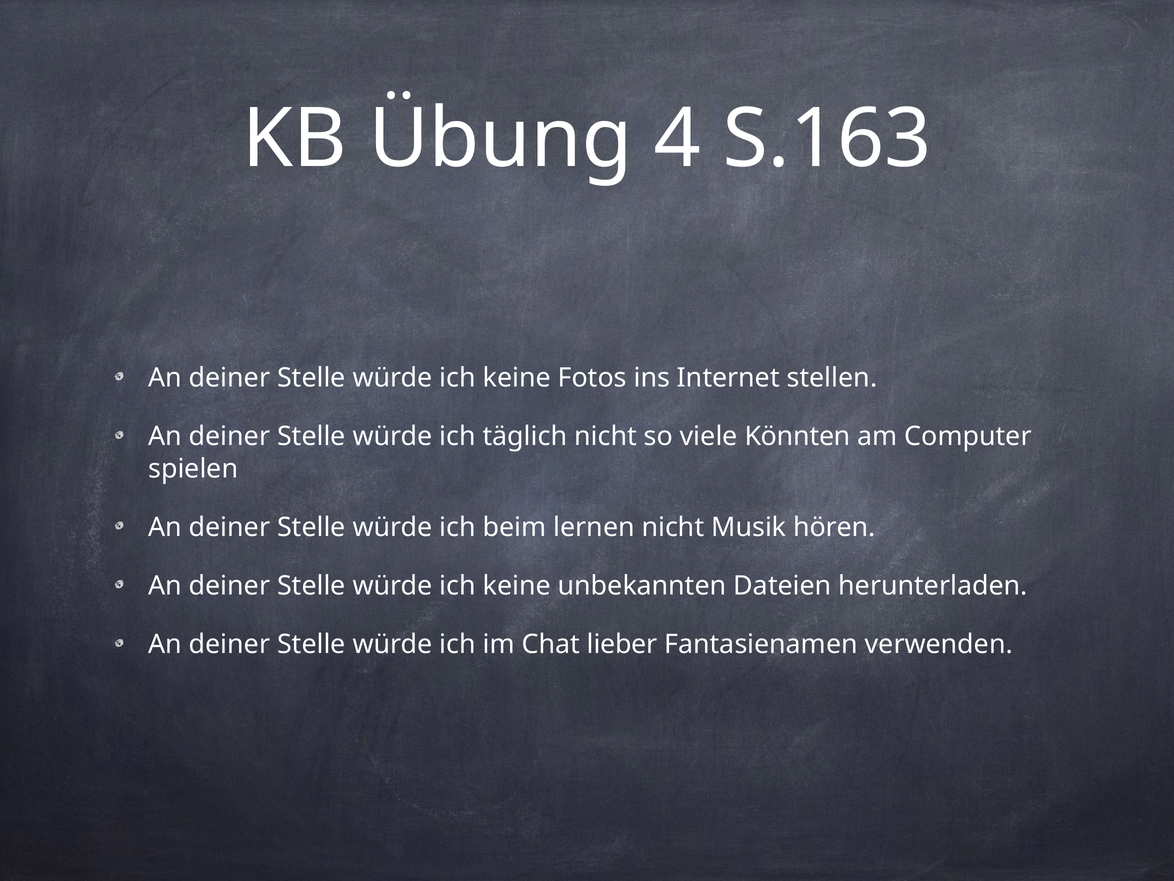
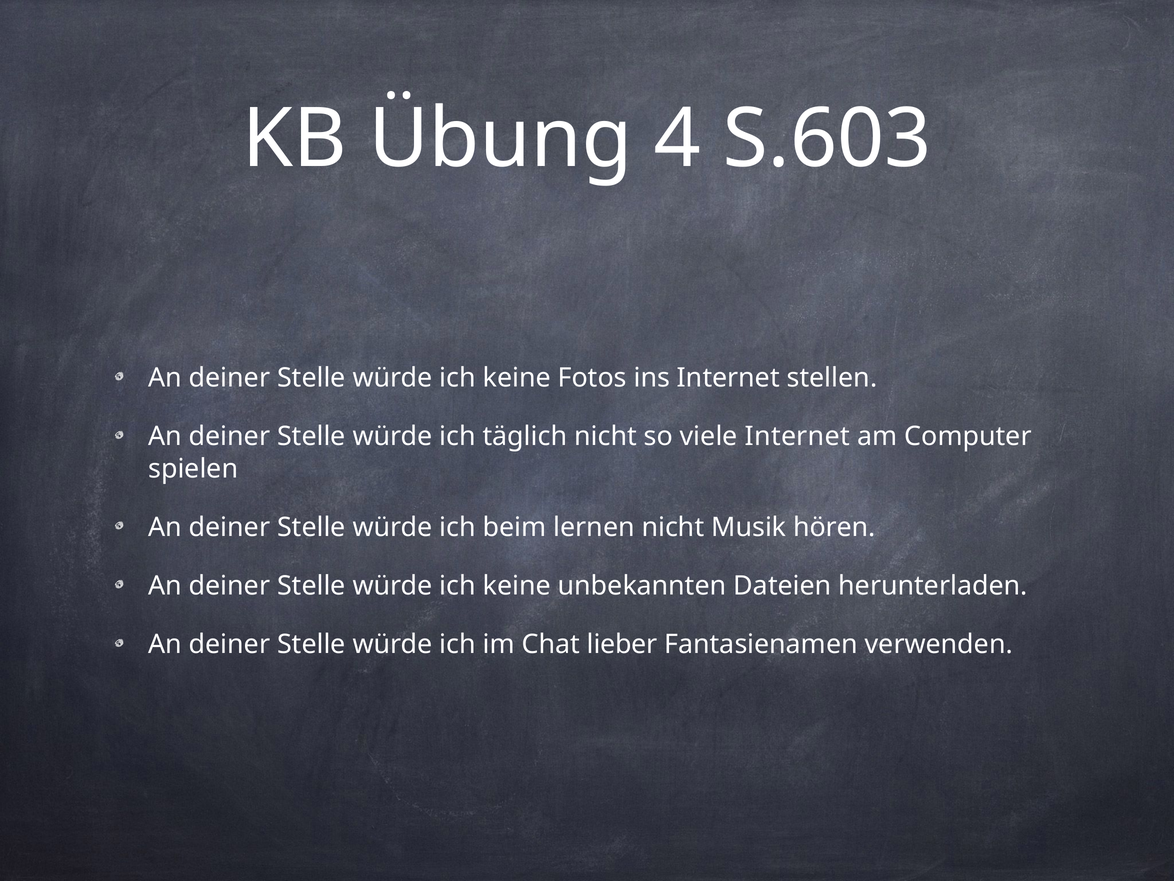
S.163: S.163 -> S.603
viele Könnten: Könnten -> Internet
